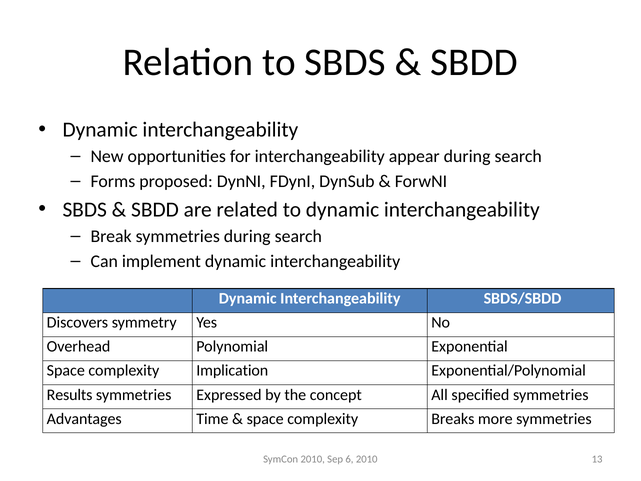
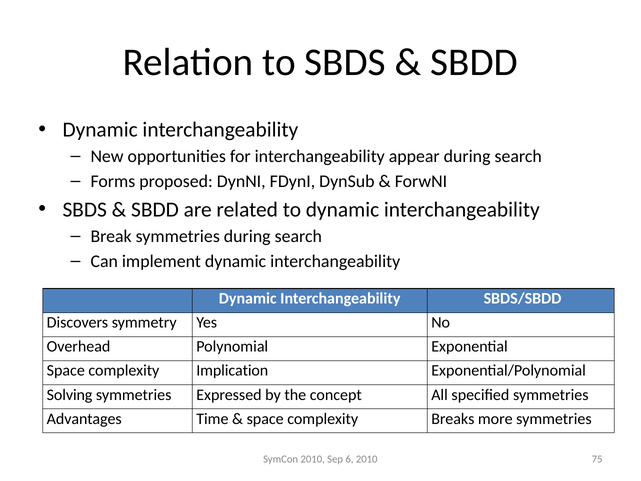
Results: Results -> Solving
13: 13 -> 75
